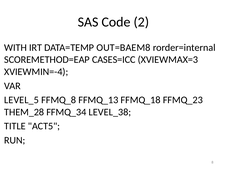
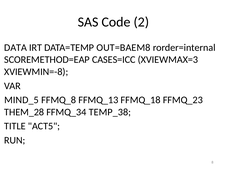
WITH: WITH -> DATA
XVIEWMIN=-4: XVIEWMIN=-4 -> XVIEWMIN=-8
LEVEL_5: LEVEL_5 -> MIND_5
LEVEL_38: LEVEL_38 -> TEMP_38
